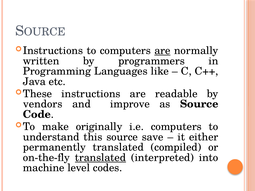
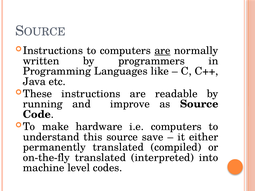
vendors: vendors -> running
originally: originally -> hardware
translated at (100, 158) underline: present -> none
